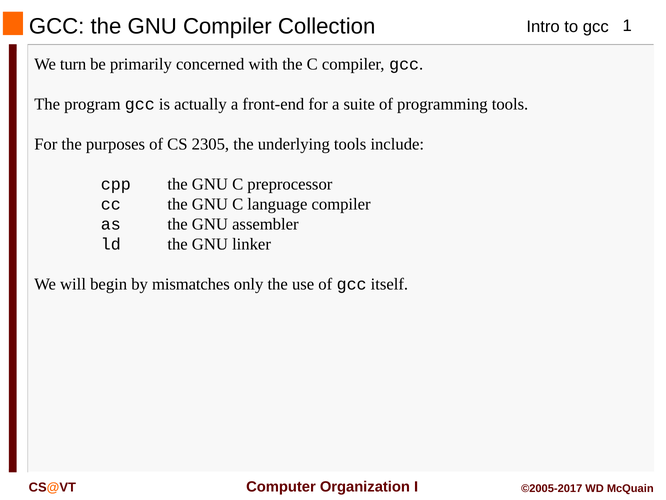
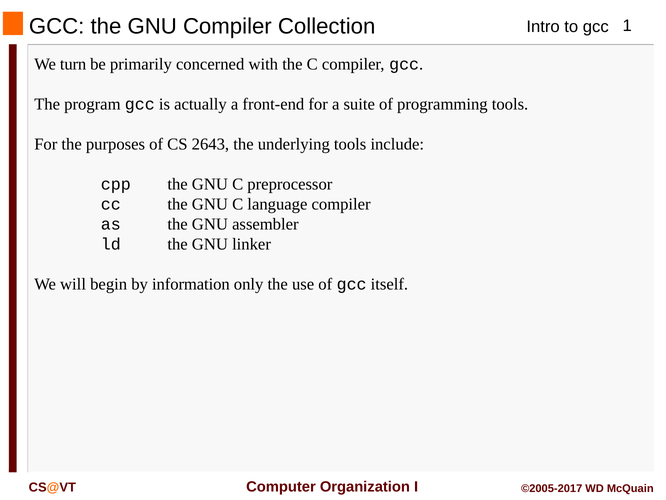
2305: 2305 -> 2643
mismatches: mismatches -> information
